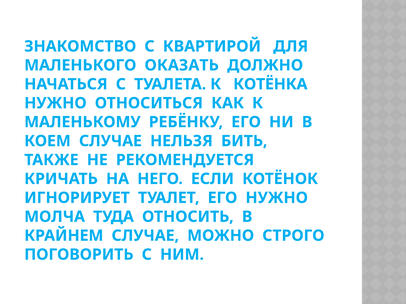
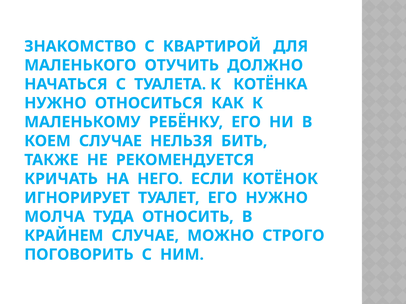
ОКАЗАТЬ: ОКАЗАТЬ -> ОТУЧИТЬ
